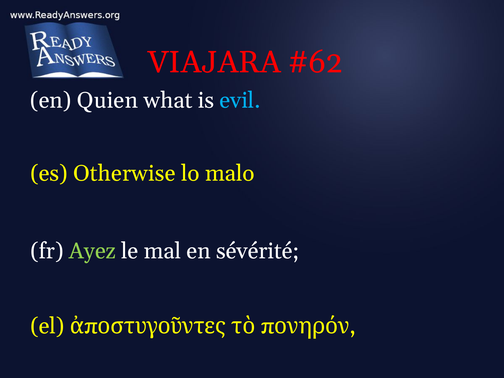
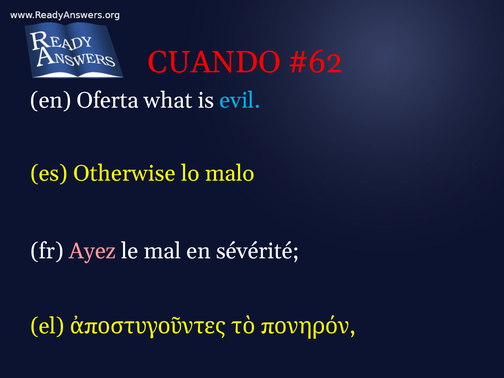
VIAJARA: VIAJARA -> CUANDO
Quien: Quien -> Oferta
Ayez colour: light green -> pink
